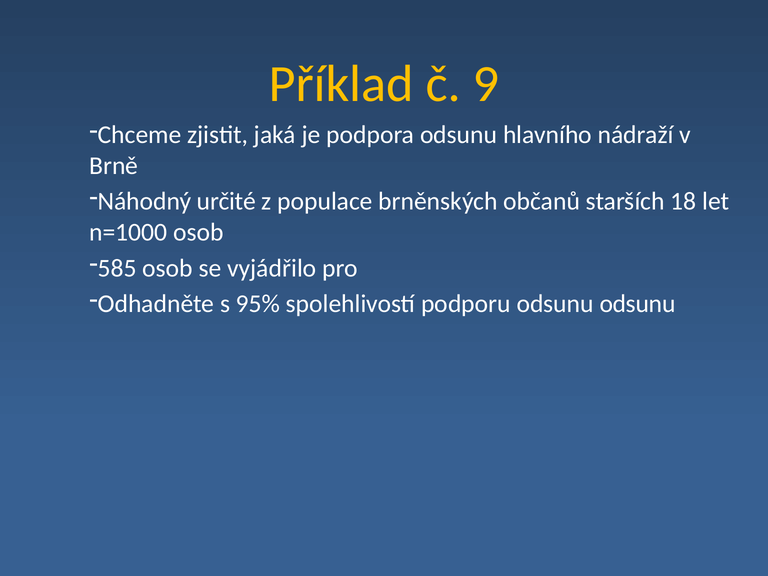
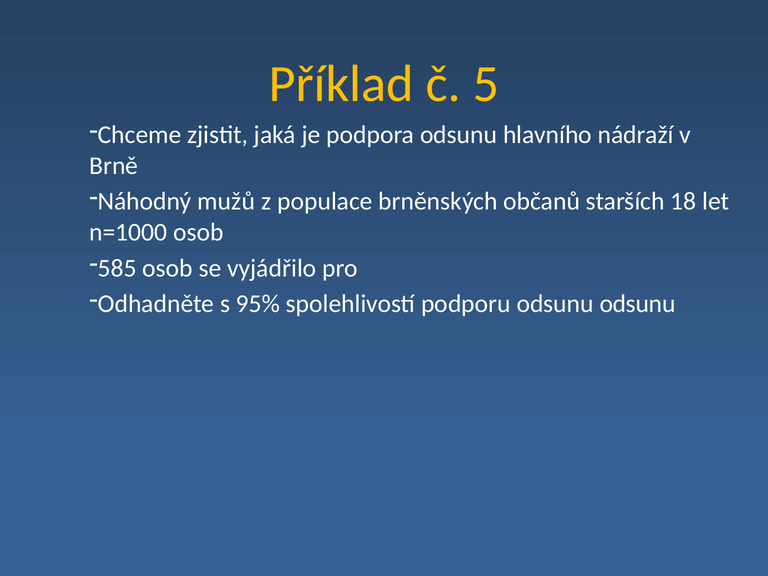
9: 9 -> 5
určité: určité -> mužů
